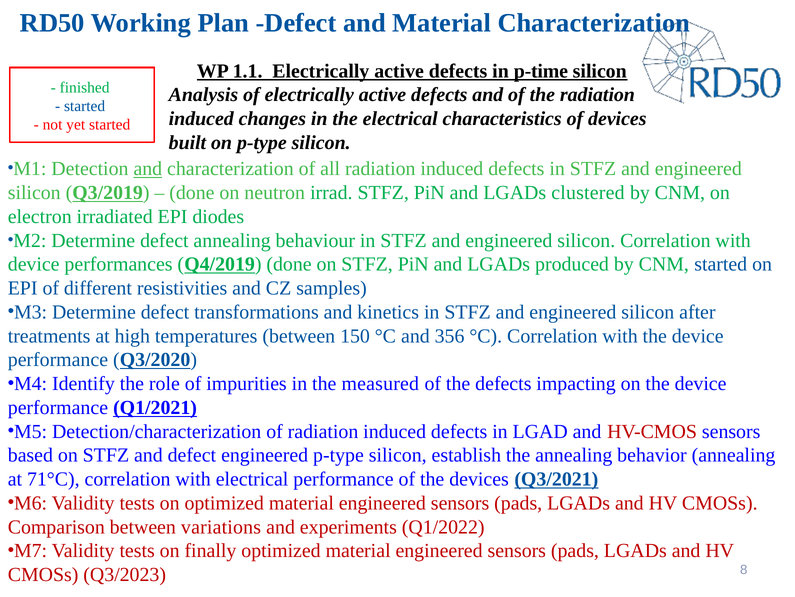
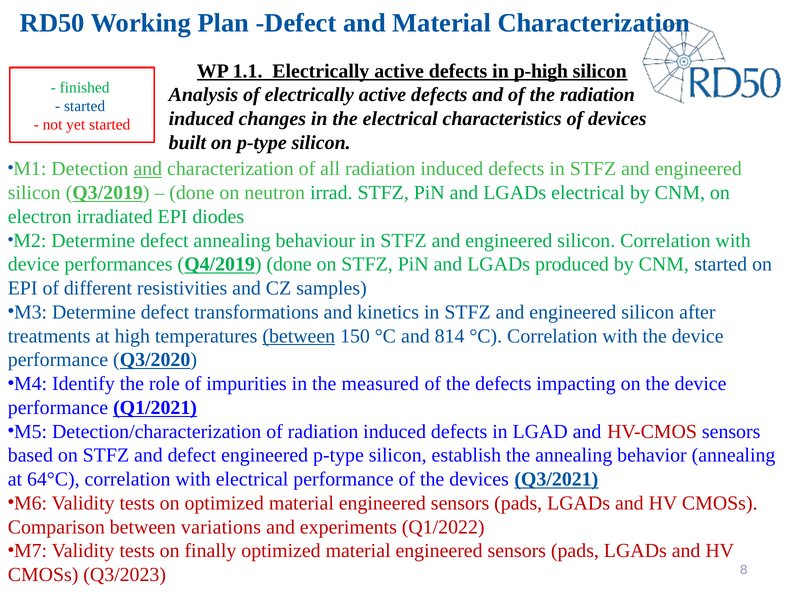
p-time: p-time -> p-high
LGADs clustered: clustered -> electrical
between at (299, 336) underline: none -> present
356: 356 -> 814
71°C: 71°C -> 64°C
